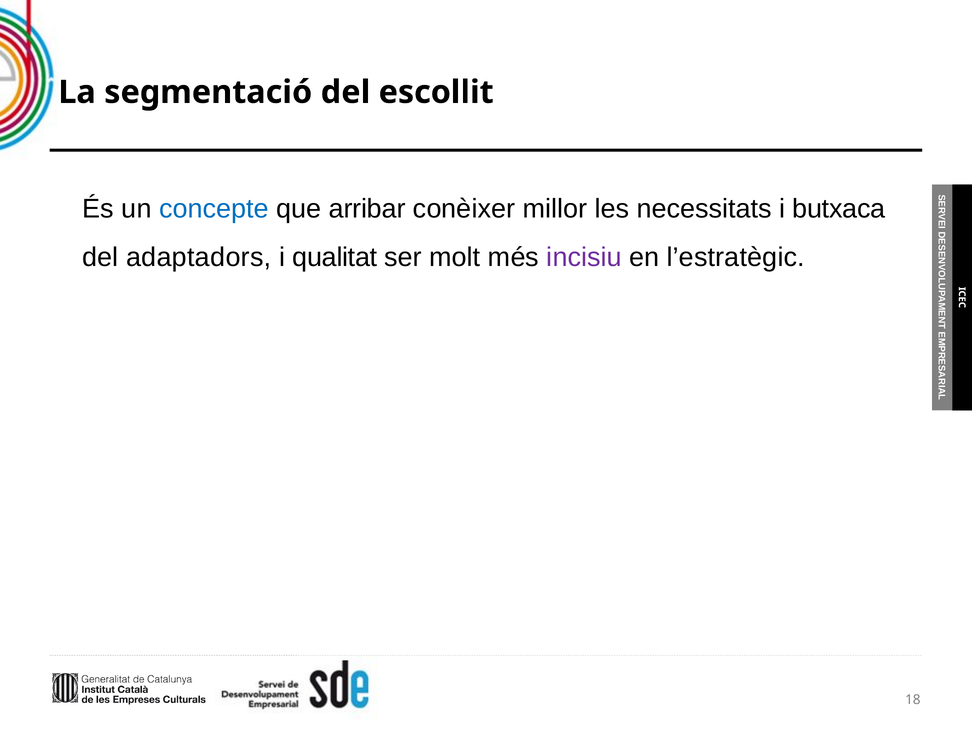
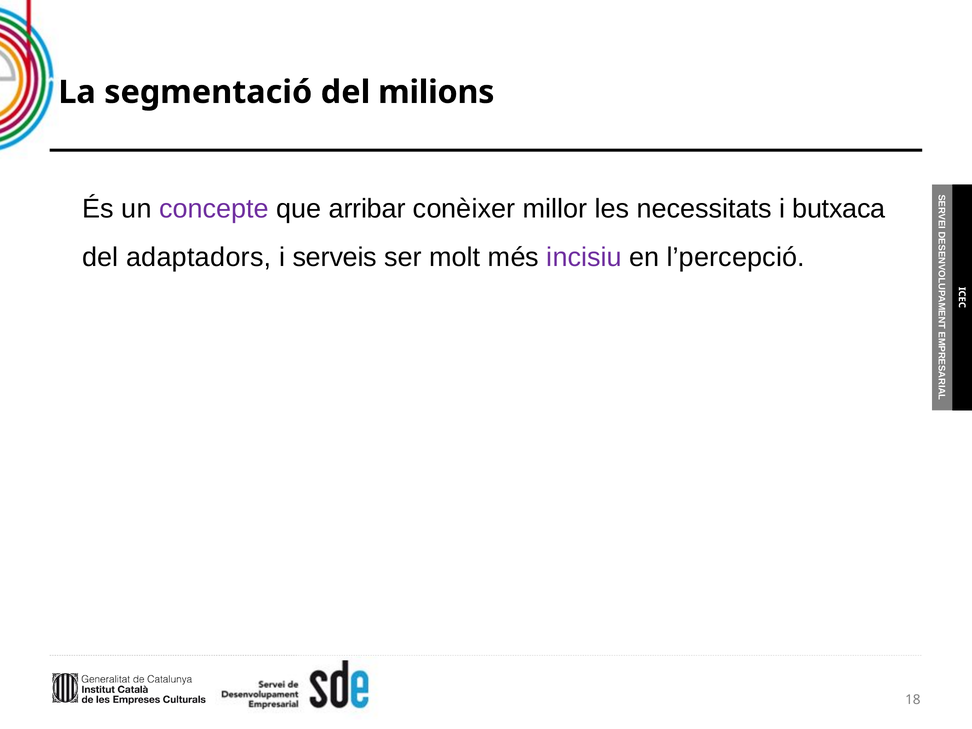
escollit: escollit -> milions
concepte colour: blue -> purple
qualitat: qualitat -> serveis
l’estratègic: l’estratègic -> l’percepció
